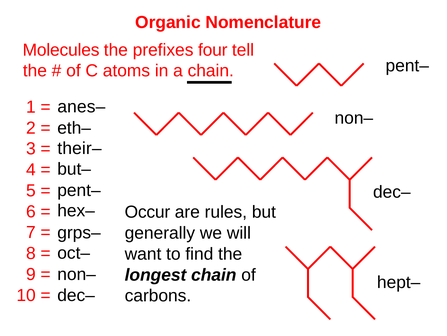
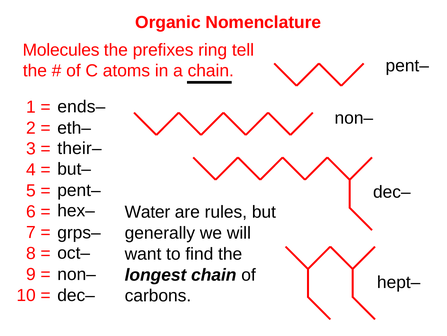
four: four -> ring
anes–: anes– -> ends–
Occur: Occur -> Water
